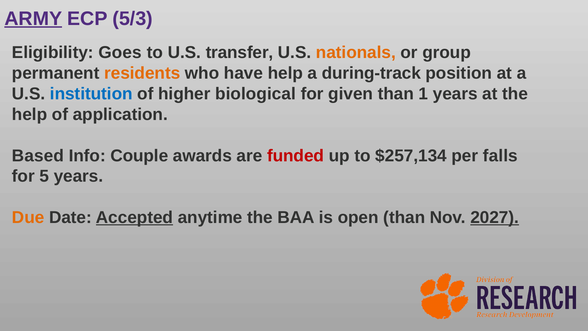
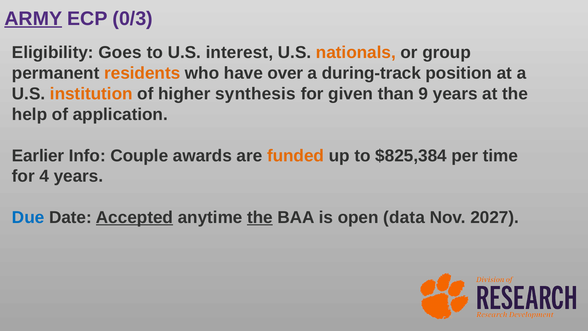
5/3: 5/3 -> 0/3
transfer: transfer -> interest
have help: help -> over
institution colour: blue -> orange
biological: biological -> synthesis
1: 1 -> 9
Based: Based -> Earlier
funded colour: red -> orange
$257,134: $257,134 -> $825,384
falls: falls -> time
5: 5 -> 4
Due colour: orange -> blue
the at (260, 217) underline: none -> present
open than: than -> data
2027 underline: present -> none
